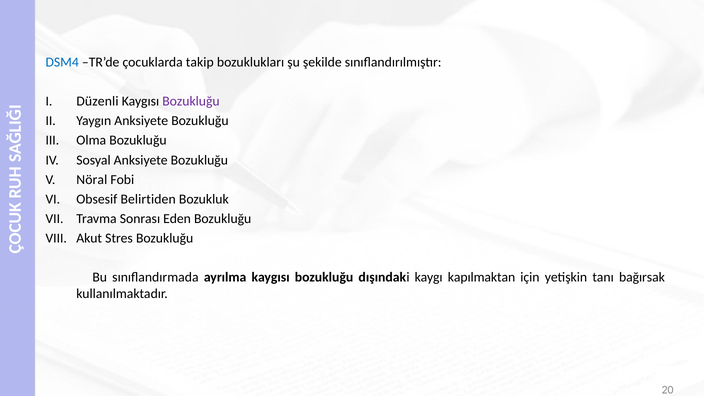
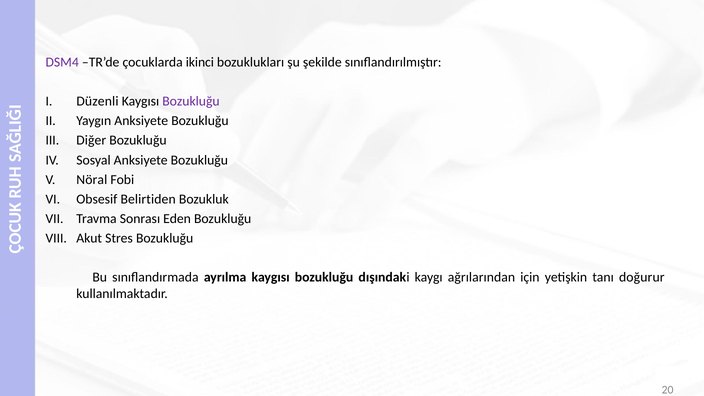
DSM4 colour: blue -> purple
takip: takip -> ikinci
Olma: Olma -> Diğer
kapılmaktan: kapılmaktan -> ağrılarından
bağırsak: bağırsak -> doğurur
